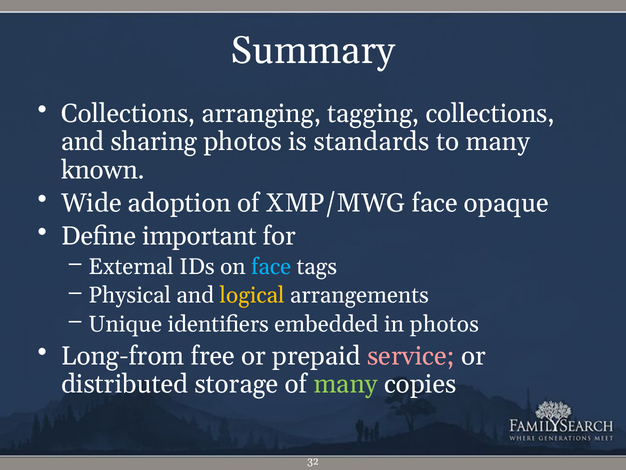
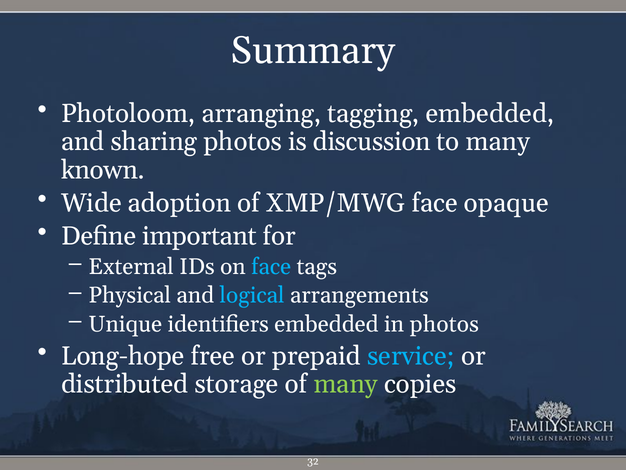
Collections at (128, 113): Collections -> Photoloom
tagging collections: collections -> embedded
standards: standards -> discussion
logical colour: yellow -> light blue
Long-from: Long-from -> Long-hope
service colour: pink -> light blue
